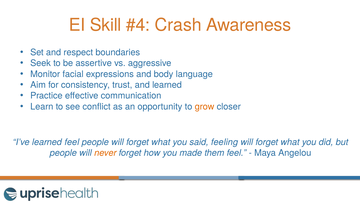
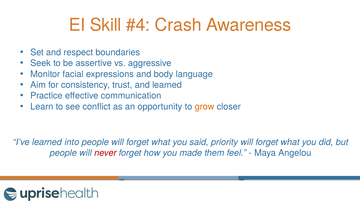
learned feel: feel -> into
feeling: feeling -> priority
never colour: orange -> red
